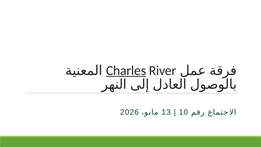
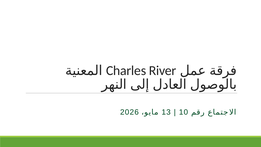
Charles underline: present -> none
